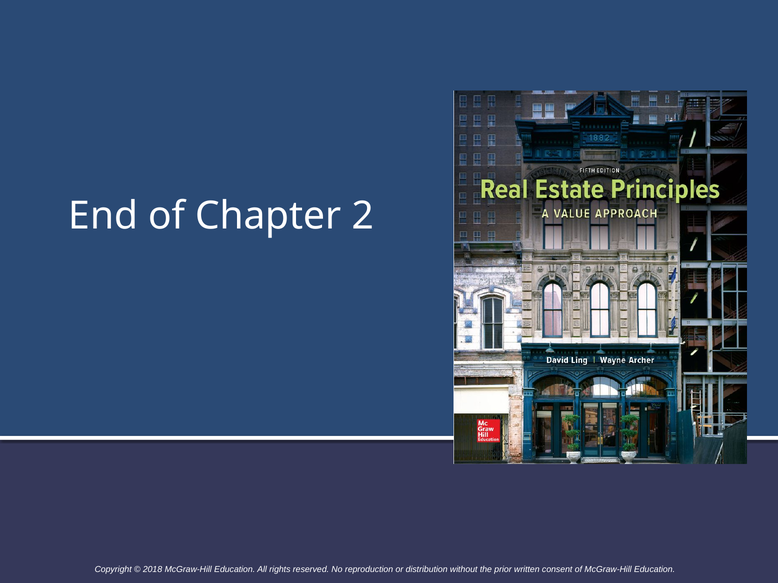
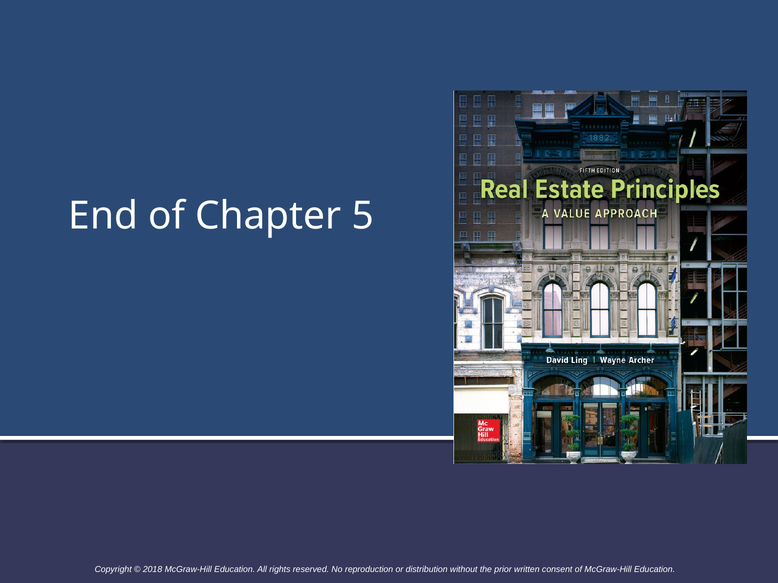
2: 2 -> 5
